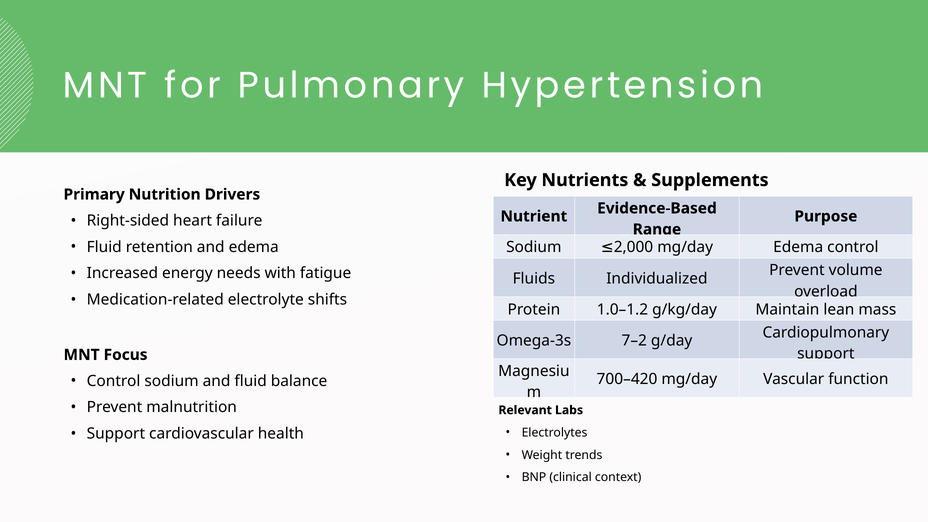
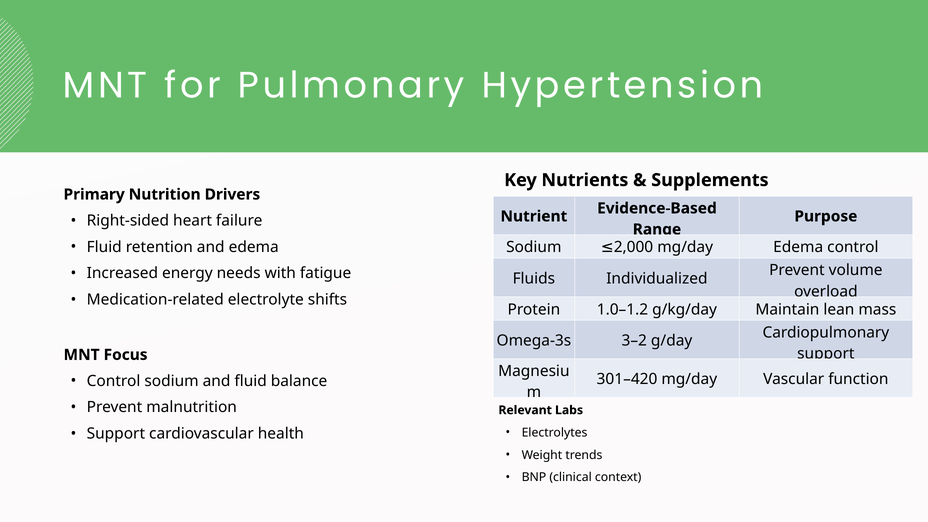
7–2: 7–2 -> 3–2
700–420: 700–420 -> 301–420
